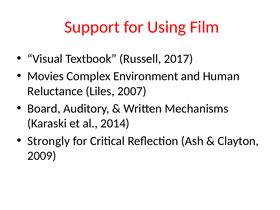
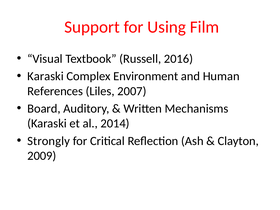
2017: 2017 -> 2016
Movies at (46, 76): Movies -> Karaski
Reluctance: Reluctance -> References
